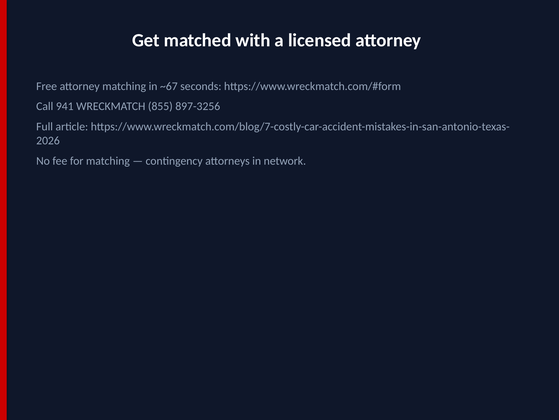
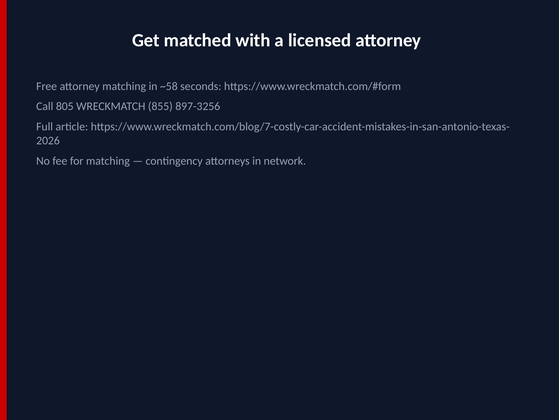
~67: ~67 -> ~58
941: 941 -> 805
